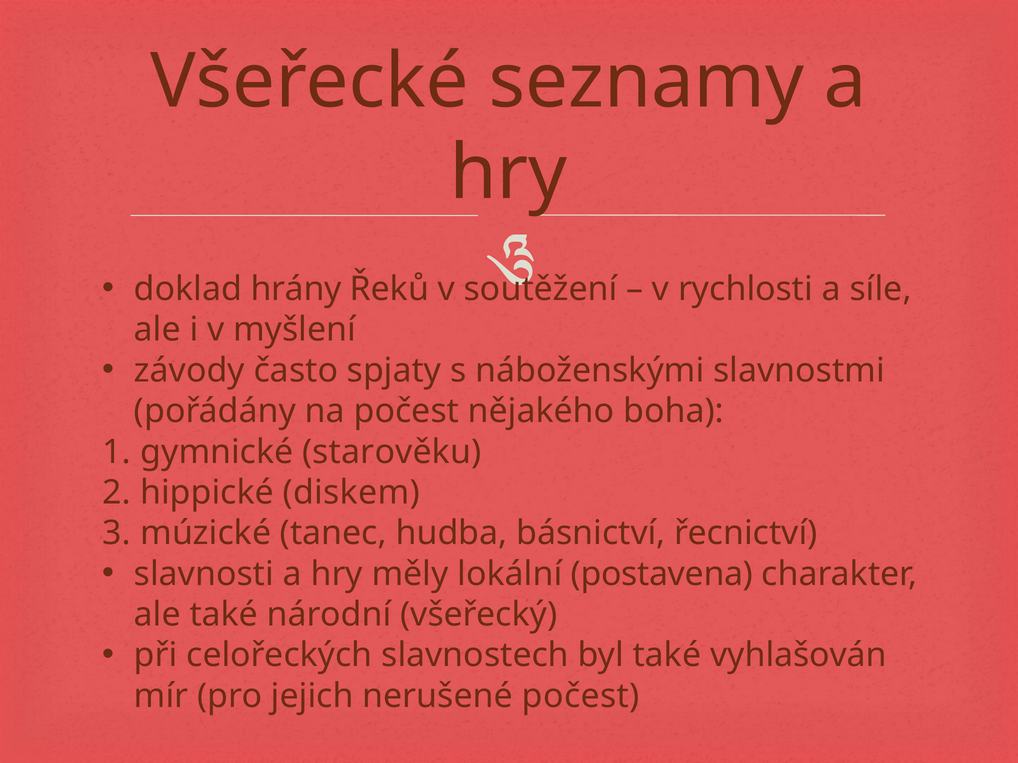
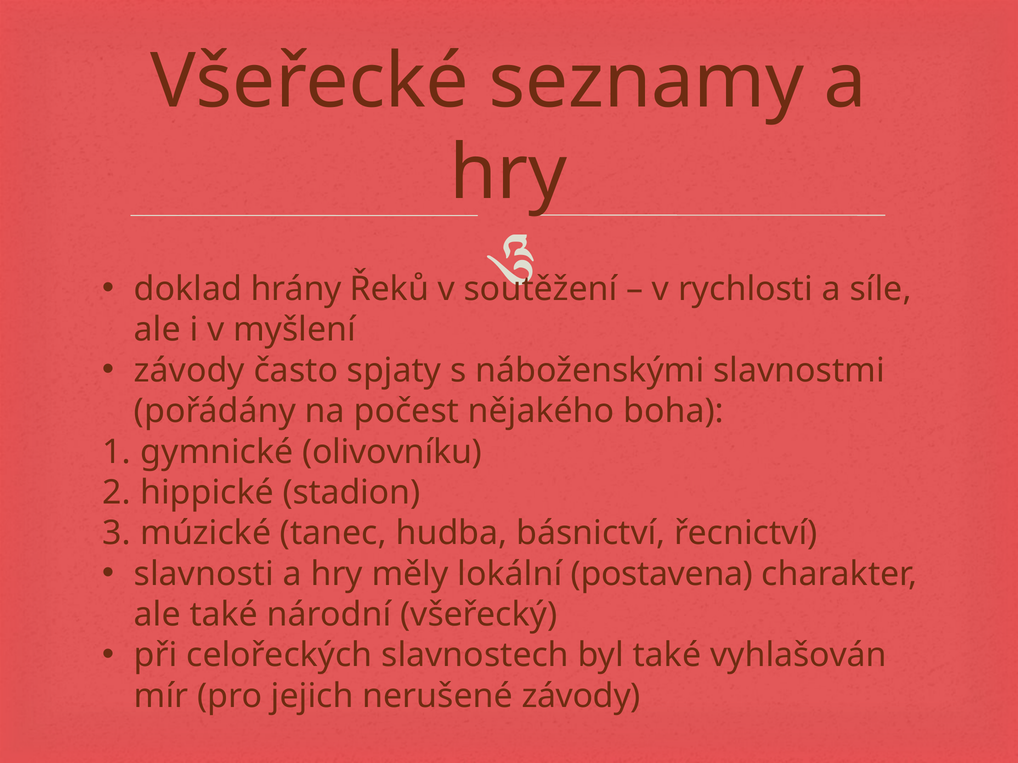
starověku: starověku -> olivovníku
diskem: diskem -> stadion
nerušené počest: počest -> závody
